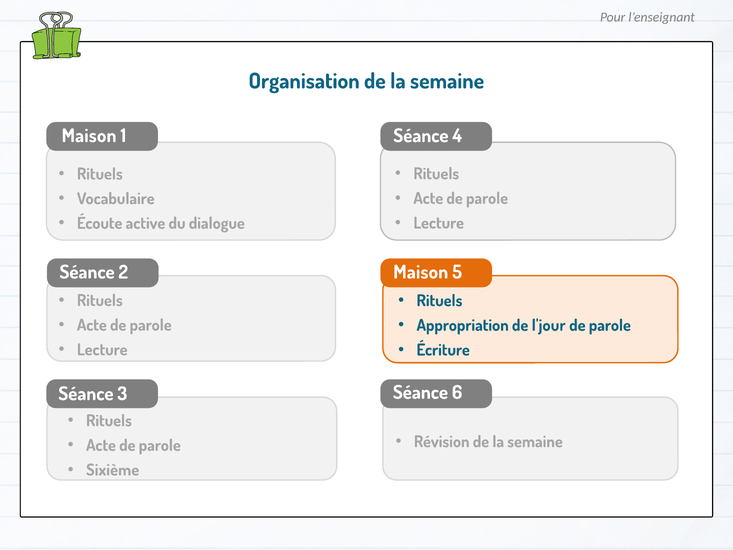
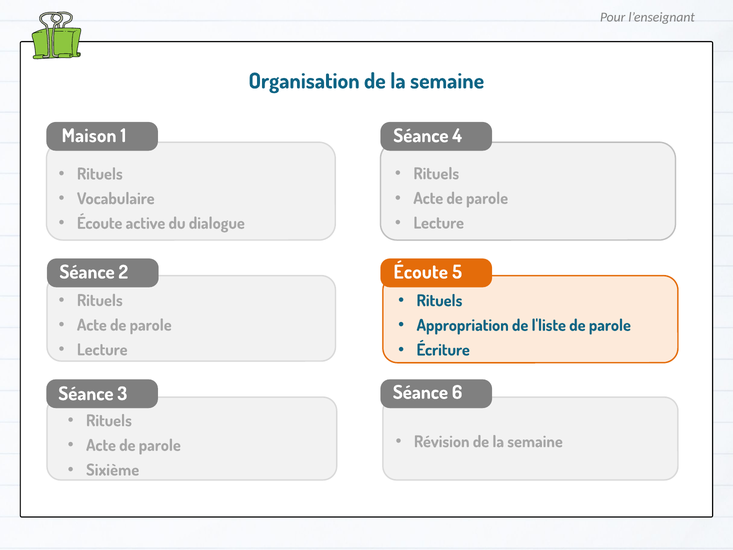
Maison at (421, 272): Maison -> Écoute
l'jour: l'jour -> l'liste
